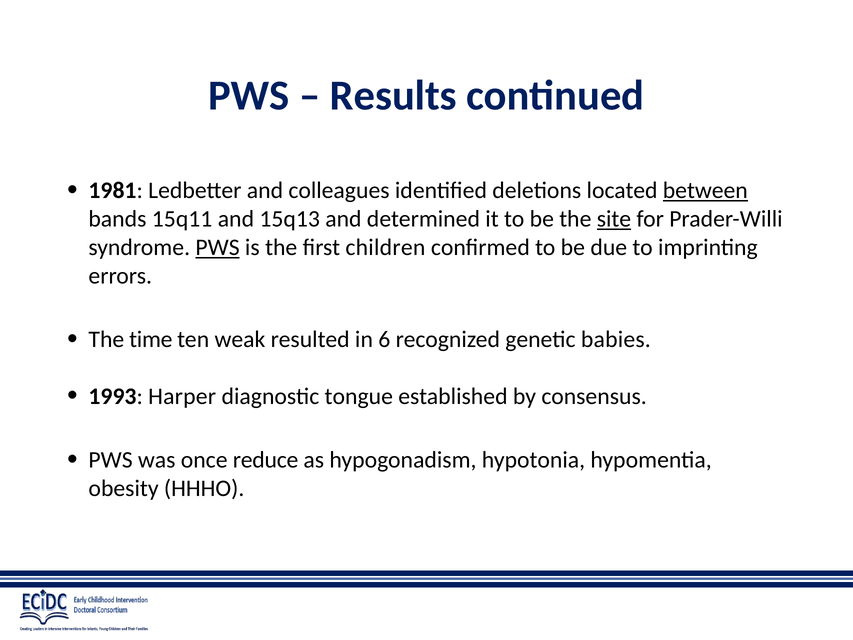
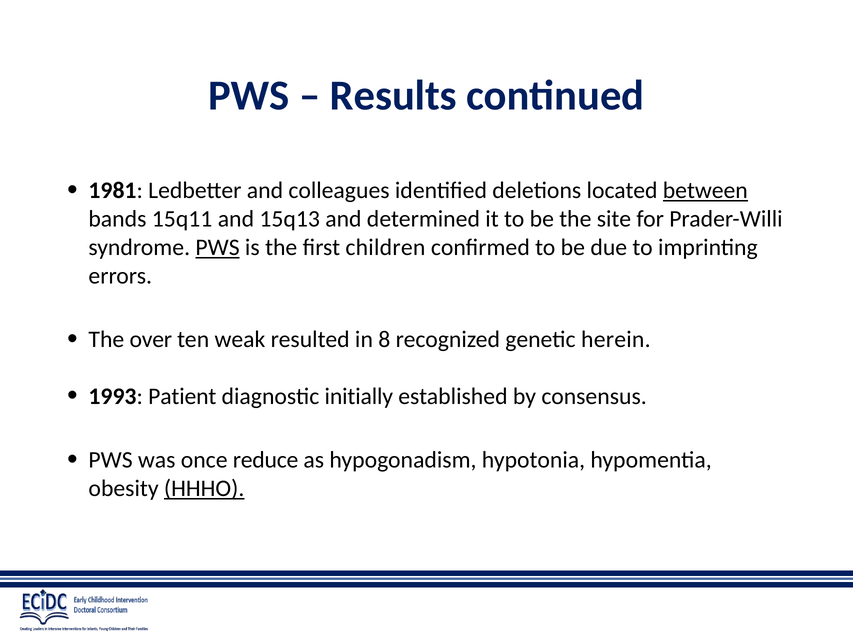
site underline: present -> none
time: time -> over
6: 6 -> 8
babies: babies -> herein
Harper: Harper -> Patient
tongue: tongue -> initially
HHHO underline: none -> present
